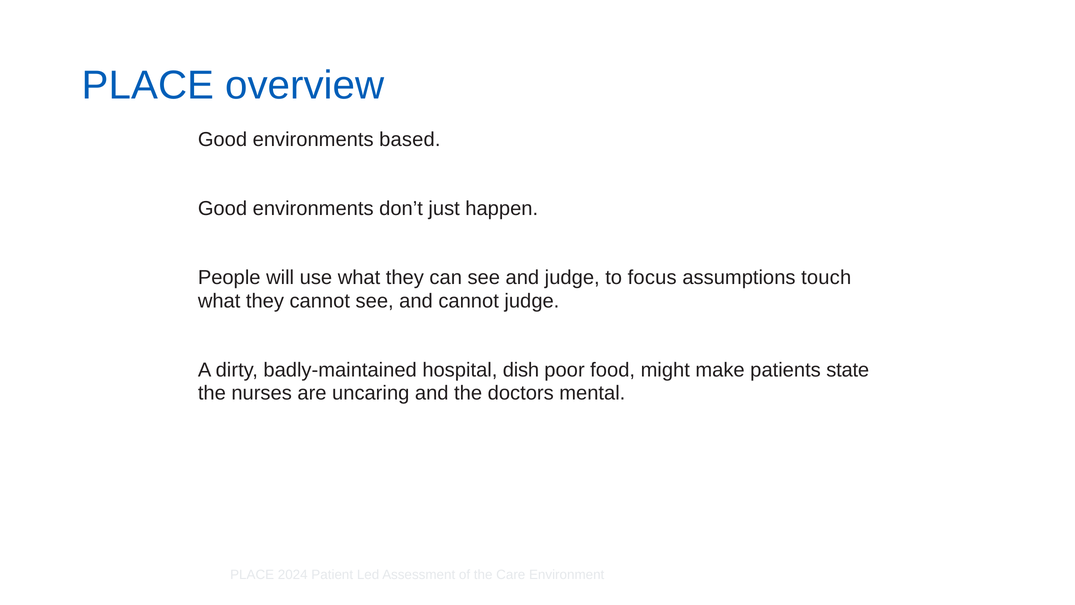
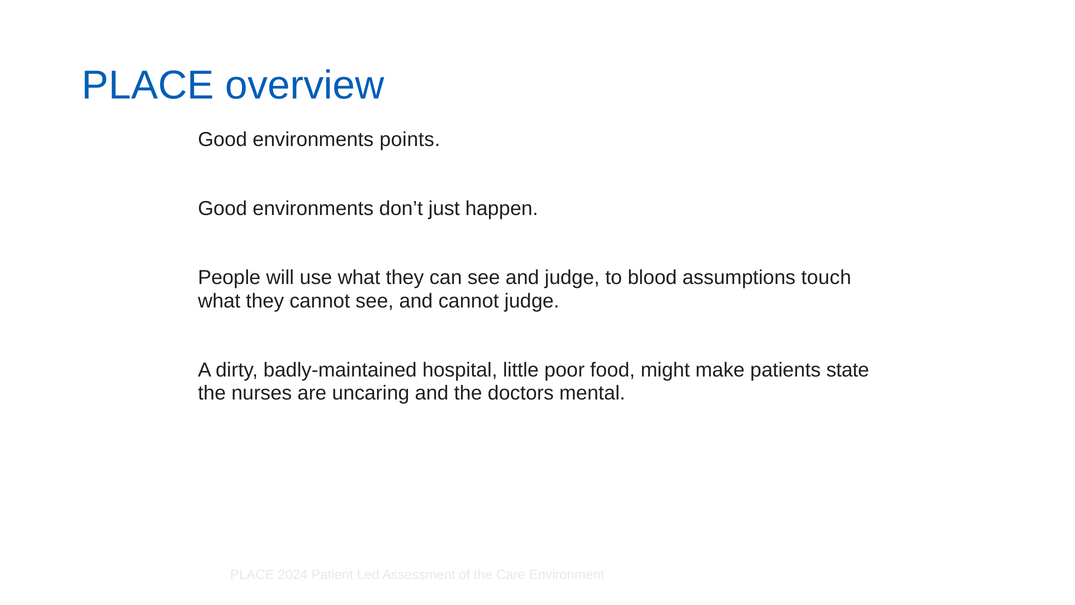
based: based -> points
focus: focus -> blood
dish: dish -> little
